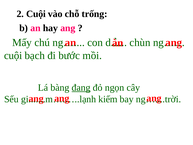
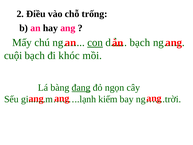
2 Cuội: Cuội -> Điều
con underline: none -> present
chùn at (140, 43): chùn -> bạch
bước: bước -> khóc
